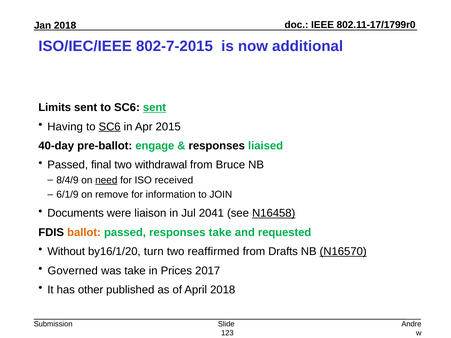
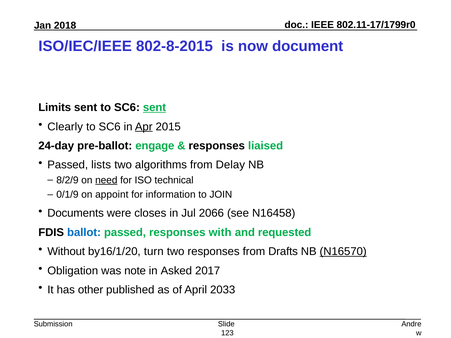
802-7-2015: 802-7-2015 -> 802-8-2015
additional: additional -> document
Having: Having -> Clearly
SC6 at (110, 127) underline: present -> none
Apr underline: none -> present
40-day: 40-day -> 24-day
final: final -> lists
withdrawal: withdrawal -> algorithms
Bruce: Bruce -> Delay
8/4/9: 8/4/9 -> 8/2/9
received: received -> technical
6/1/9: 6/1/9 -> 0/1/9
remove: remove -> appoint
liaison: liaison -> closes
2041: 2041 -> 2066
N16458 underline: present -> none
ballot colour: orange -> blue
responses take: take -> with
two reaffirmed: reaffirmed -> responses
Governed: Governed -> Obligation
was take: take -> note
Prices: Prices -> Asked
April 2018: 2018 -> 2033
